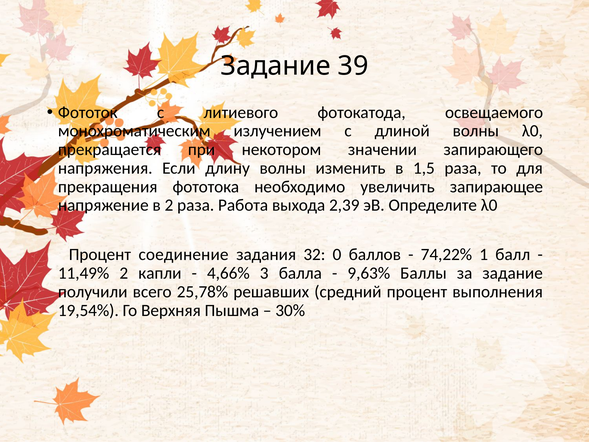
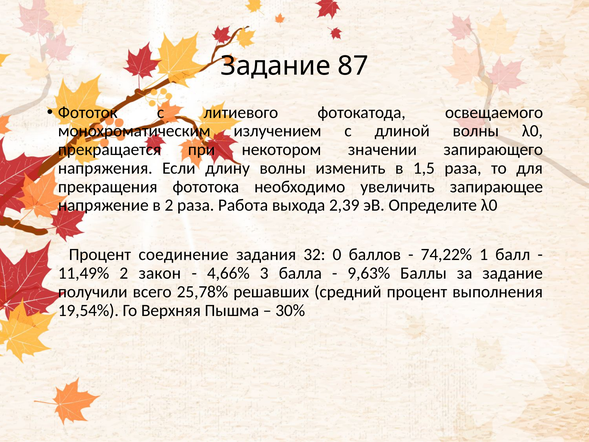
39: 39 -> 87
капли: капли -> закон
